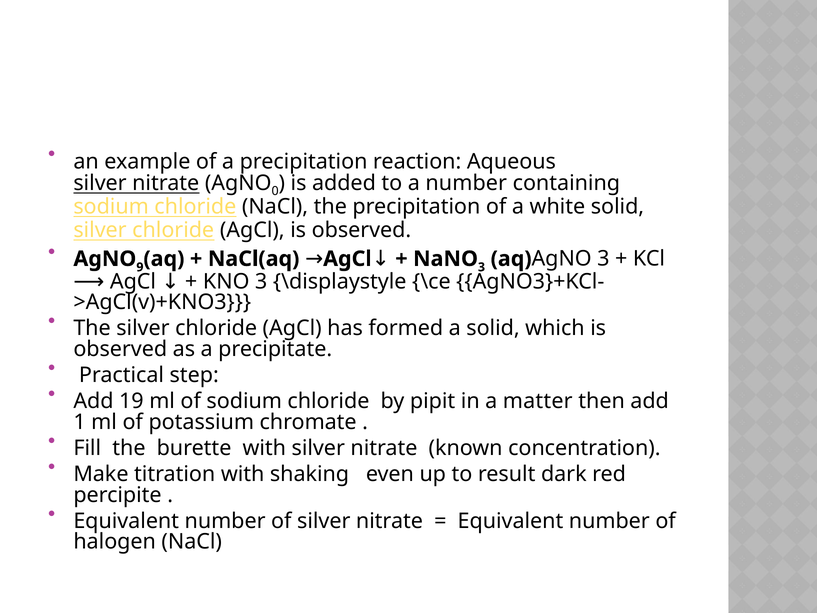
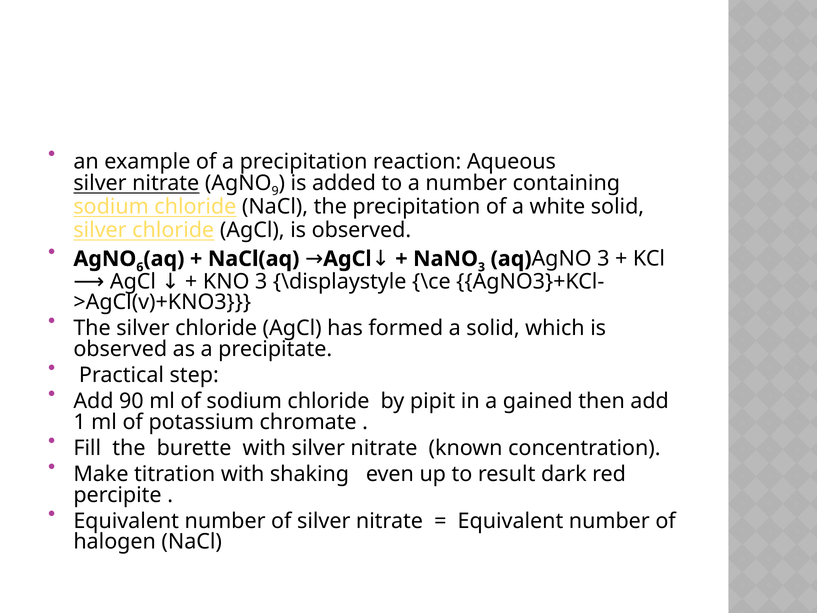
0: 0 -> 9
9: 9 -> 6
19: 19 -> 90
matter: matter -> gained
